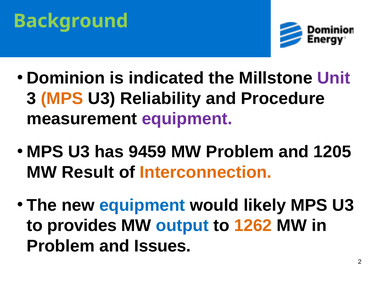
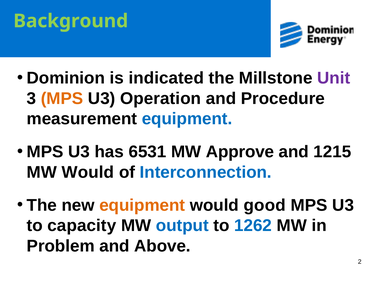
Reliability: Reliability -> Operation
equipment at (187, 119) colour: purple -> blue
9459: 9459 -> 6531
MW Problem: Problem -> Approve
1205: 1205 -> 1215
MW Result: Result -> Would
Interconnection colour: orange -> blue
equipment at (142, 206) colour: blue -> orange
likely: likely -> good
provides: provides -> capacity
1262 colour: orange -> blue
Issues: Issues -> Above
